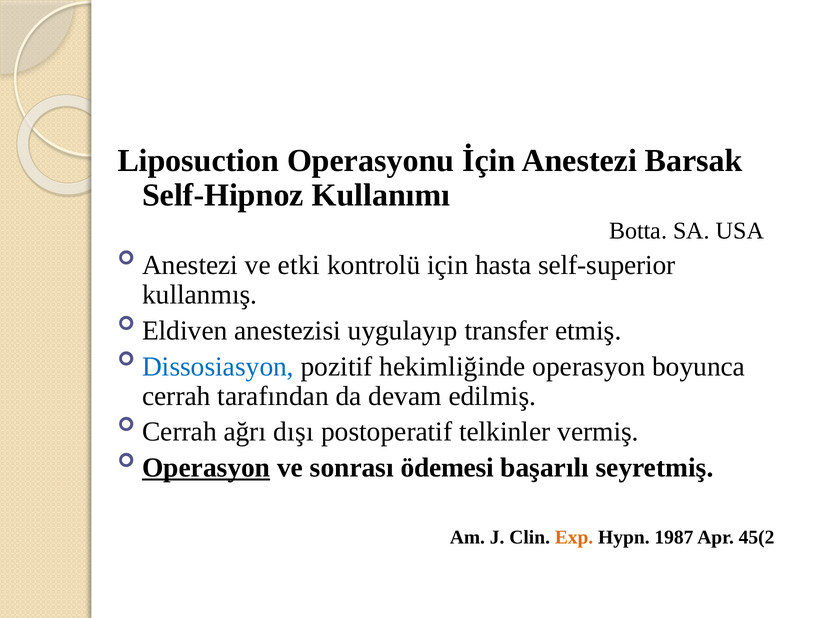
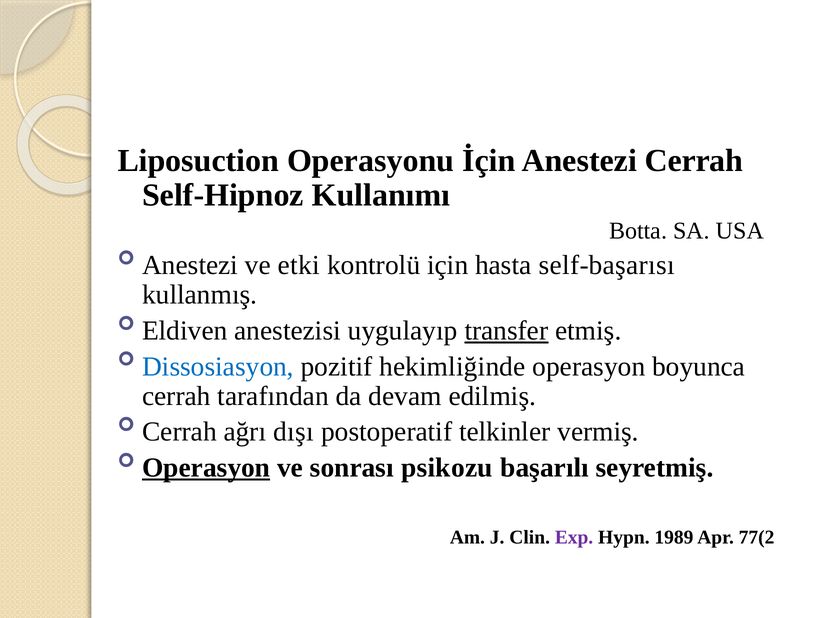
Anestezi Barsak: Barsak -> Cerrah
self-superior: self-superior -> self-başarısı
transfer underline: none -> present
ödemesi: ödemesi -> psikozu
Exp colour: orange -> purple
1987: 1987 -> 1989
45(2: 45(2 -> 77(2
